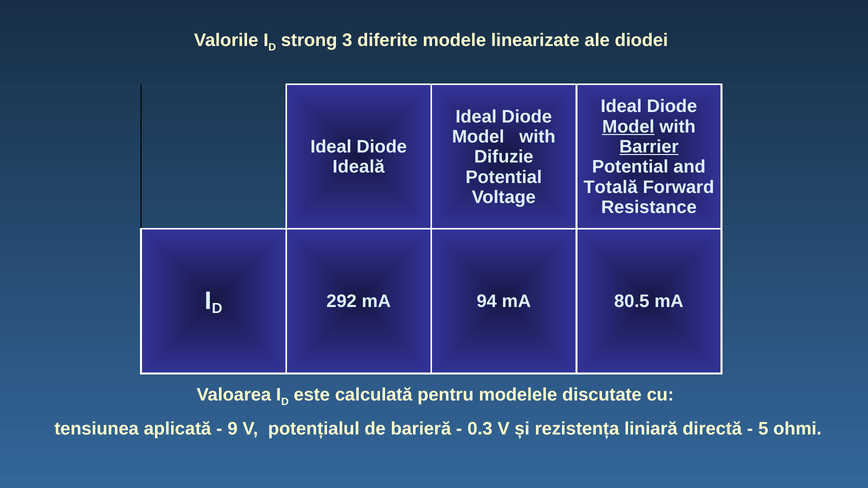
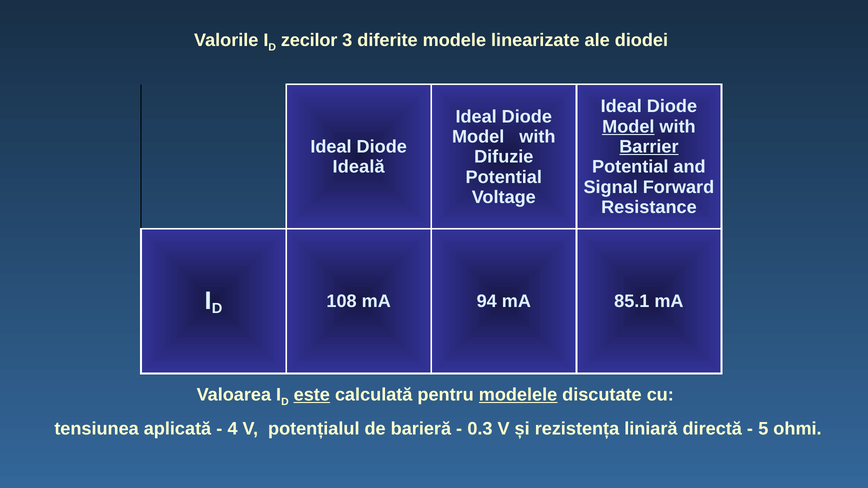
strong: strong -> zecilor
Totală: Totală -> Signal
292: 292 -> 108
80.5: 80.5 -> 85.1
este underline: none -> present
modelele underline: none -> present
9: 9 -> 4
